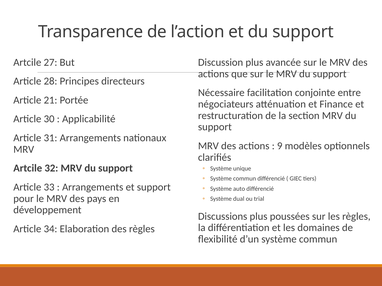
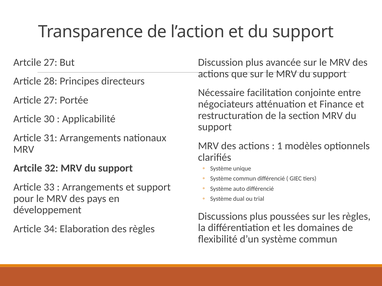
Article 21: 21 -> 27
9: 9 -> 1
